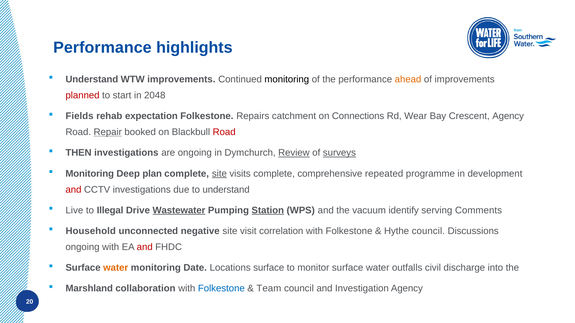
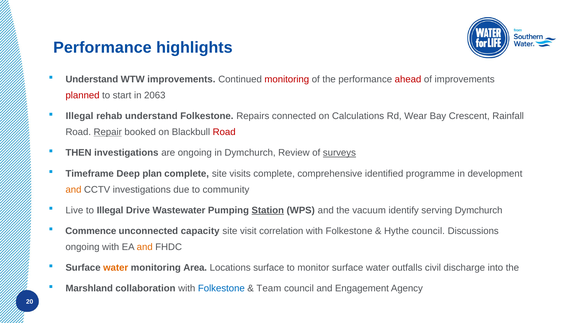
monitoring at (287, 79) colour: black -> red
ahead colour: orange -> red
2048: 2048 -> 2063
Fields at (80, 116): Fields -> Illegal
rehab expectation: expectation -> understand
catchment: catchment -> connected
Connections: Connections -> Calculations
Crescent Agency: Agency -> Rainfall
Review underline: present -> none
Monitoring at (90, 174): Monitoring -> Timeframe
site at (219, 174) underline: present -> none
repeated: repeated -> identified
and at (73, 190) colour: red -> orange
to understand: understand -> community
Wastewater underline: present -> none
serving Comments: Comments -> Dymchurch
Household: Household -> Commence
negative: negative -> capacity
and at (145, 247) colour: red -> orange
Date: Date -> Area
Investigation: Investigation -> Engagement
